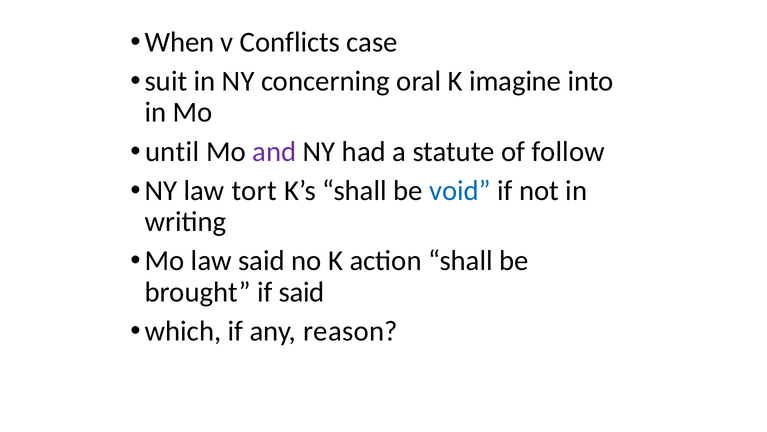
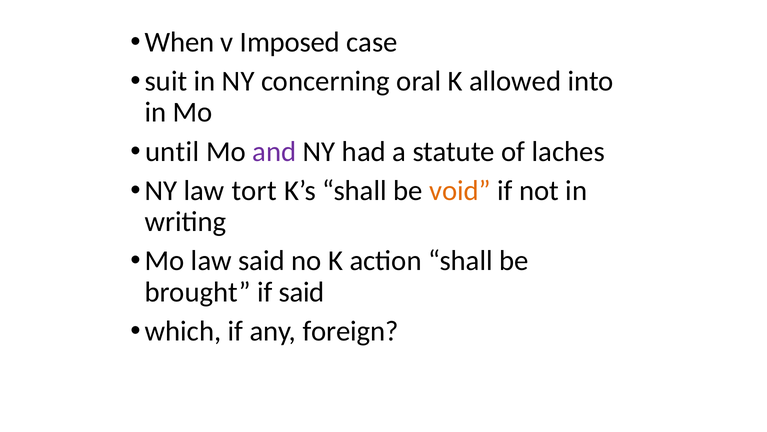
Conflicts: Conflicts -> Imposed
imagine: imagine -> allowed
follow: follow -> laches
void colour: blue -> orange
reason: reason -> foreign
